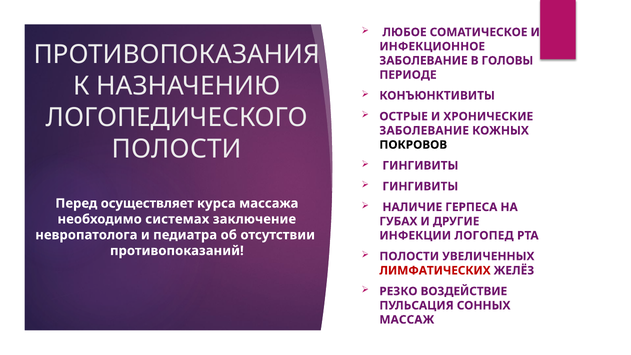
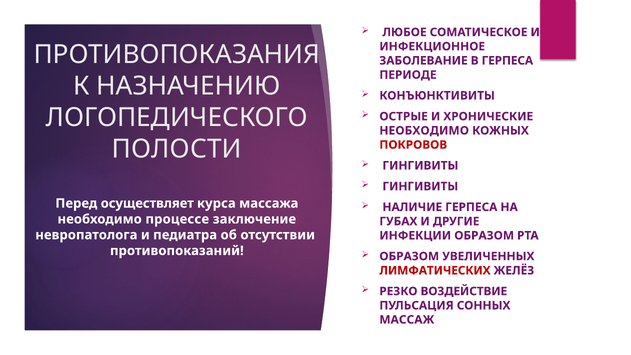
В ГОЛОВЫ: ГОЛОВЫ -> ГЕРПЕСА
ЗАБОЛЕВАНИЕ at (424, 131): ЗАБОЛЕВАНИЕ -> НЕОБХОДИМО
ПОКРОВОВ colour: black -> red
системах: системах -> процессе
ИНФЕКЦИИ ЛОГОПЕД: ЛОГОПЕД -> ОБРАЗОМ
ПОЛОСТИ at (409, 256): ПОЛОСТИ -> ОБРАЗОМ
